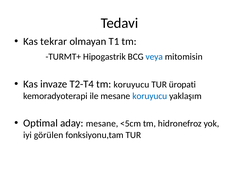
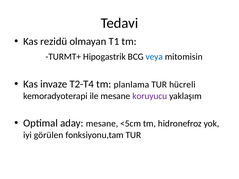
tekrar: tekrar -> rezidü
tm koruyucu: koruyucu -> planlama
üropati: üropati -> hücreli
koruyucu at (150, 96) colour: blue -> purple
